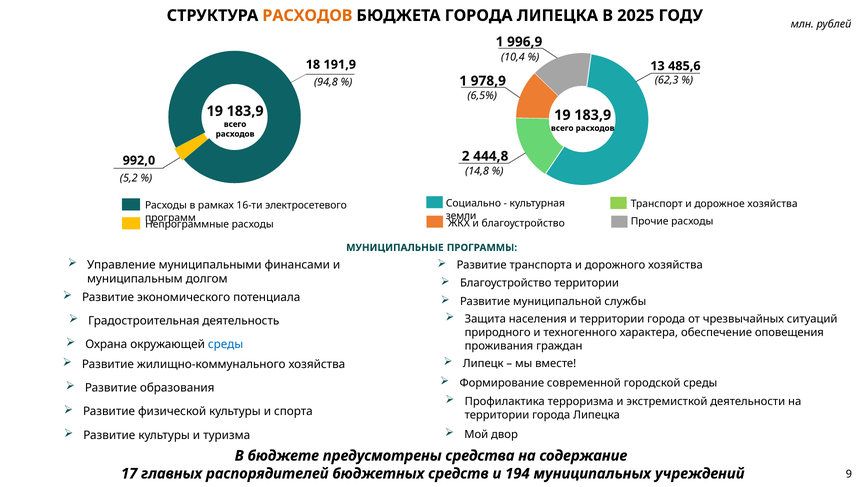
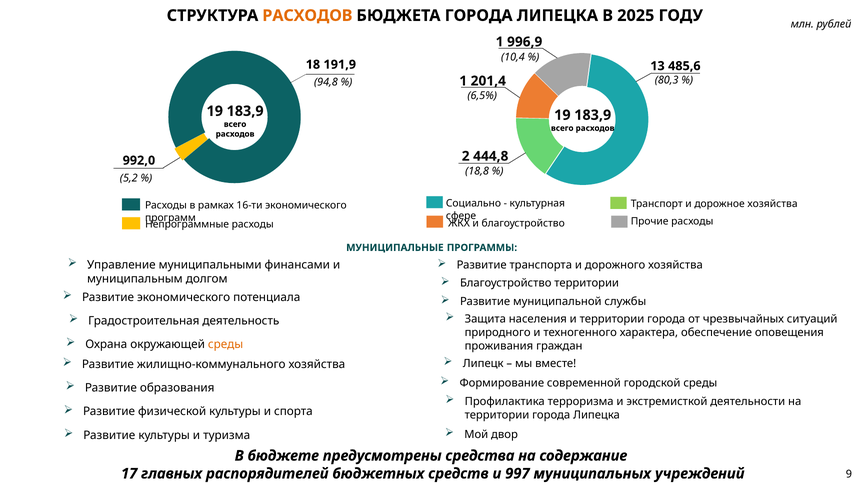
62,3: 62,3 -> 80,3
978,9: 978,9 -> 201,4
14,8: 14,8 -> 18,8
16-ти электросетевого: электросетевого -> экономического
земли: земли -> сфере
среды at (226, 344) colour: blue -> orange
194: 194 -> 997
